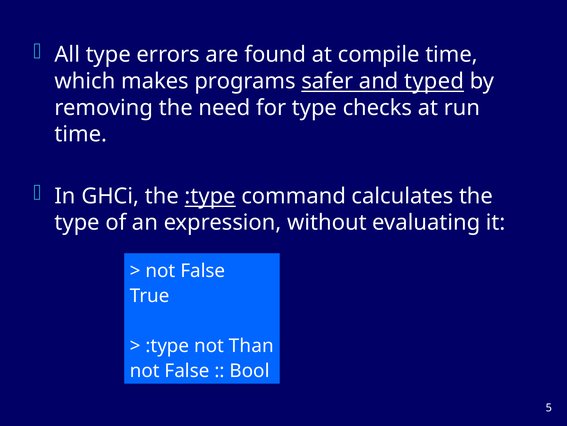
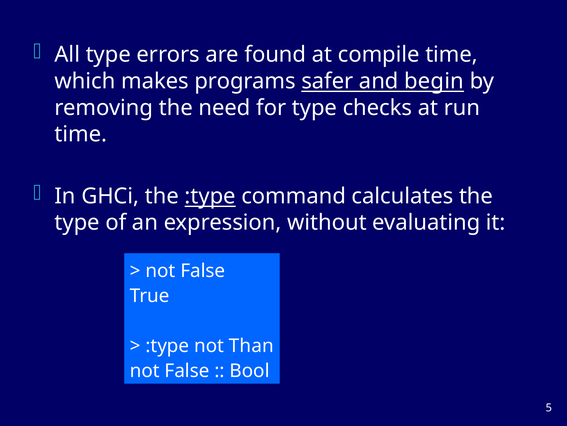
typed: typed -> begin
